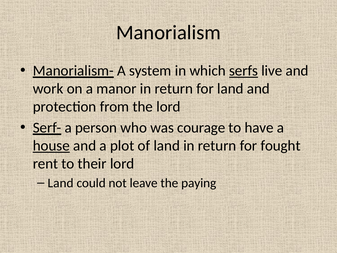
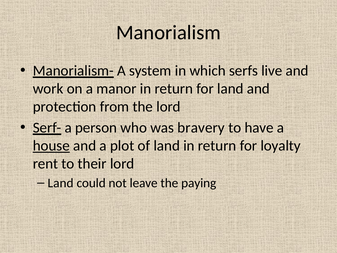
serfs underline: present -> none
courage: courage -> bravery
fought: fought -> loyalty
